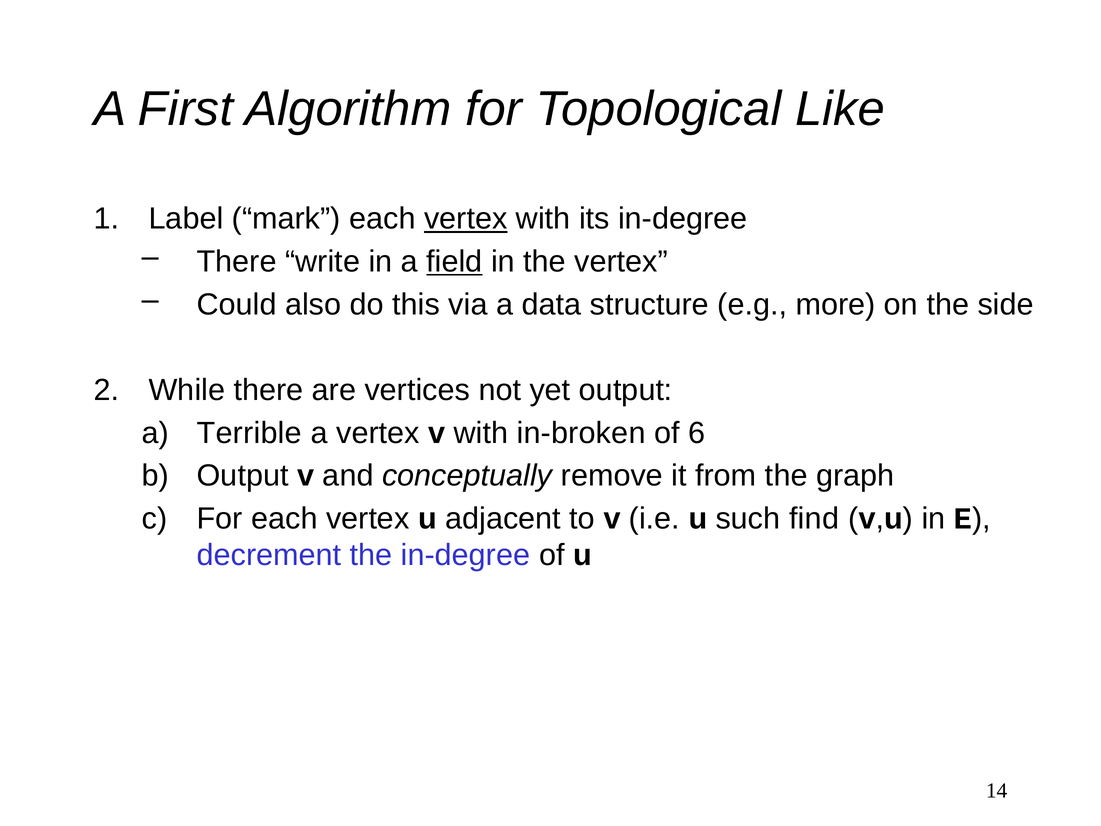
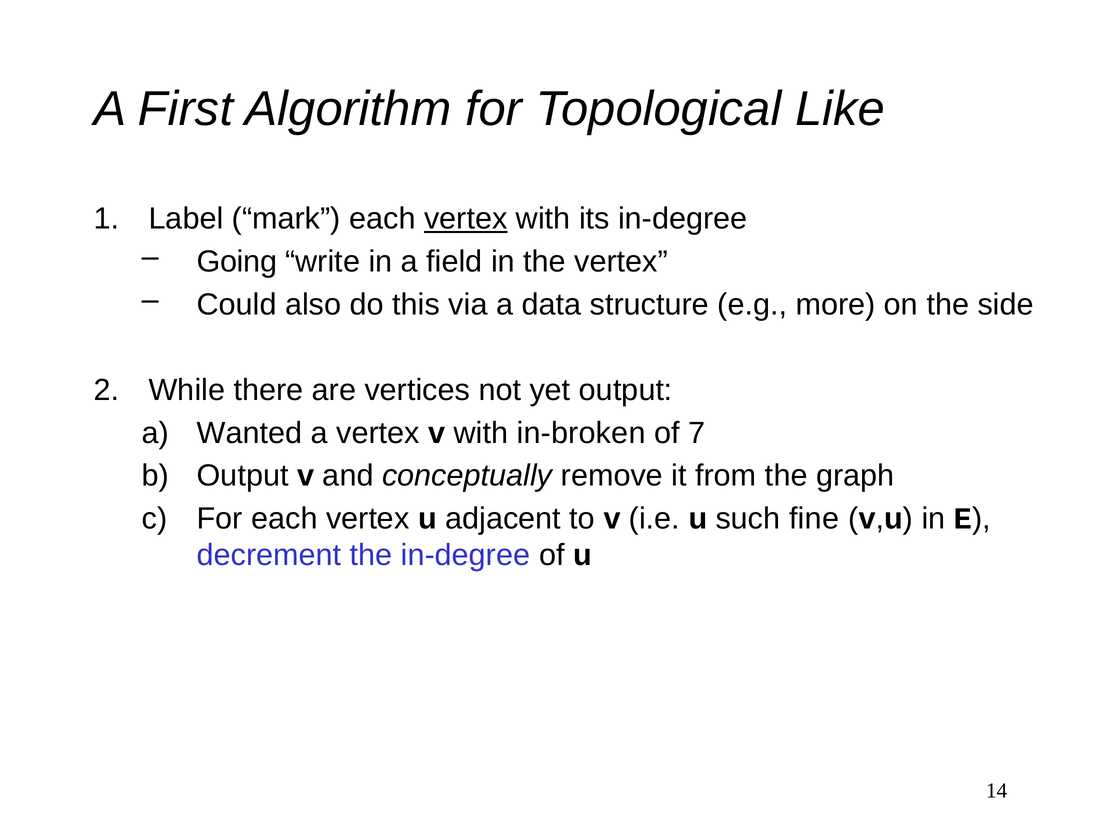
There at (237, 262): There -> Going
field underline: present -> none
Terrible: Terrible -> Wanted
6: 6 -> 7
find: find -> fine
